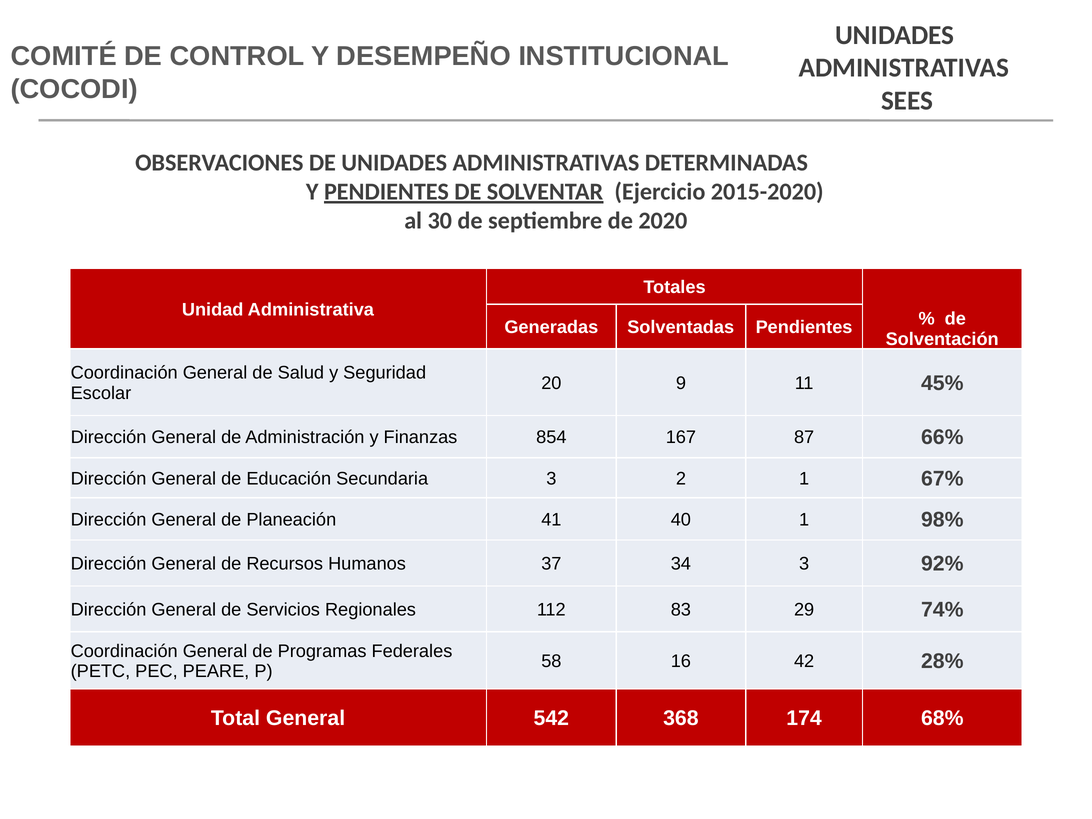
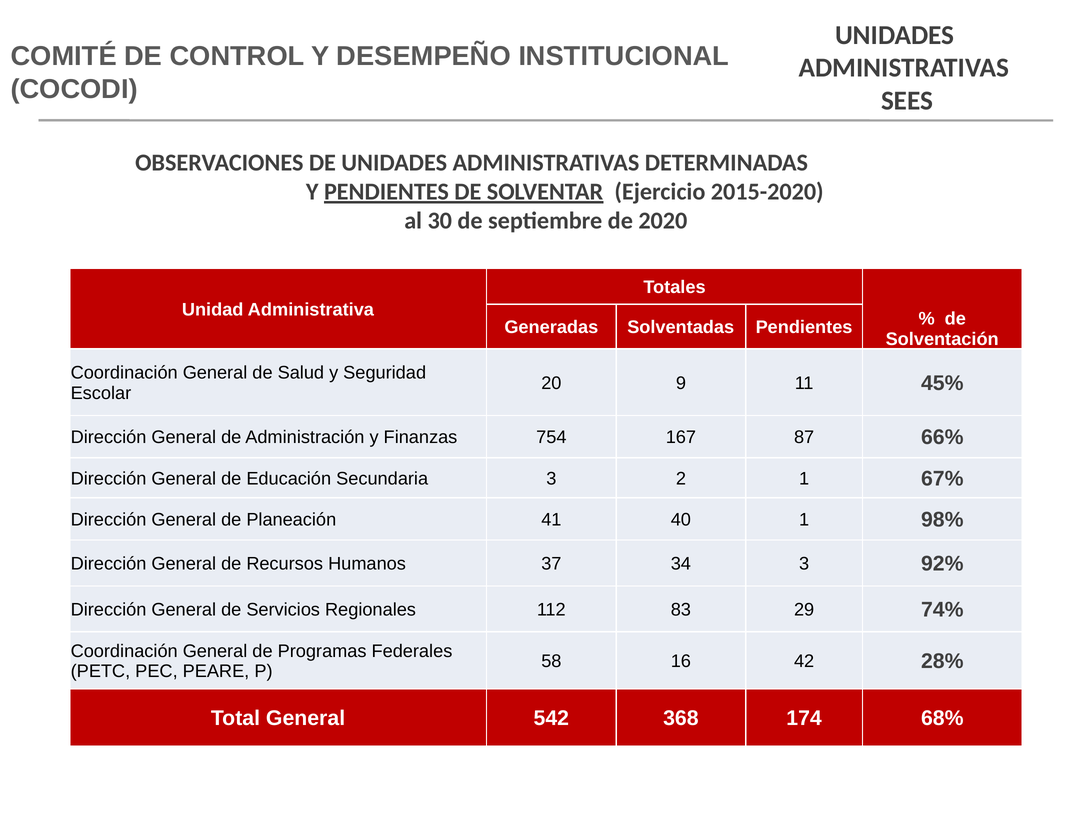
854: 854 -> 754
